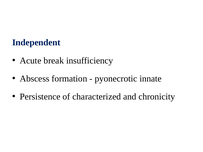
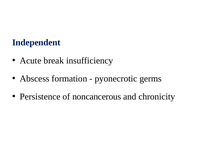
innate: innate -> germs
characterized: characterized -> noncancerous
